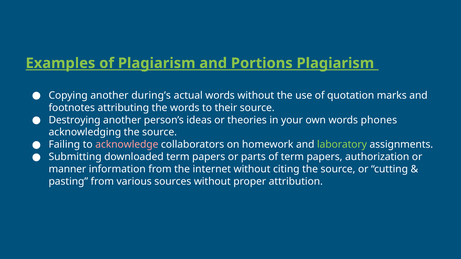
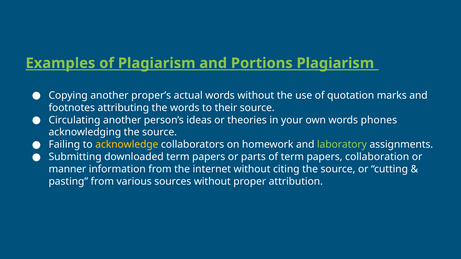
during’s: during’s -> proper’s
Destroying: Destroying -> Circulating
acknowledge colour: pink -> yellow
authorization: authorization -> collaboration
